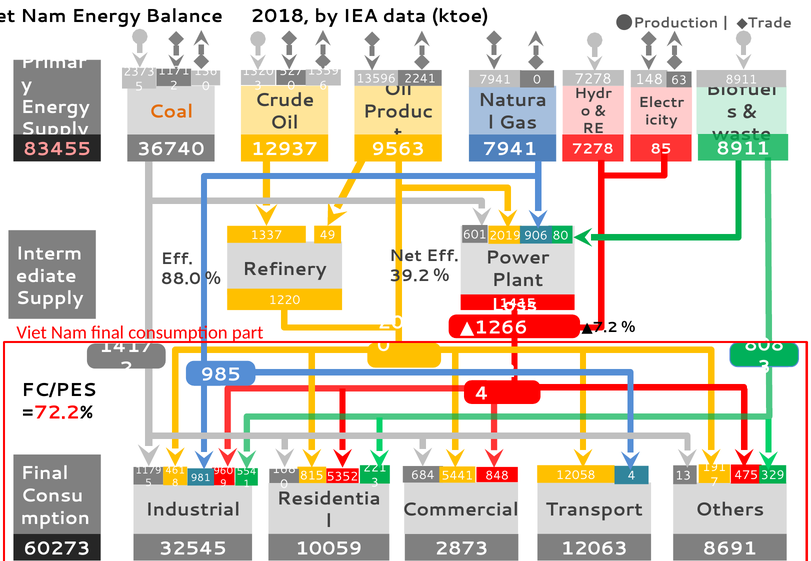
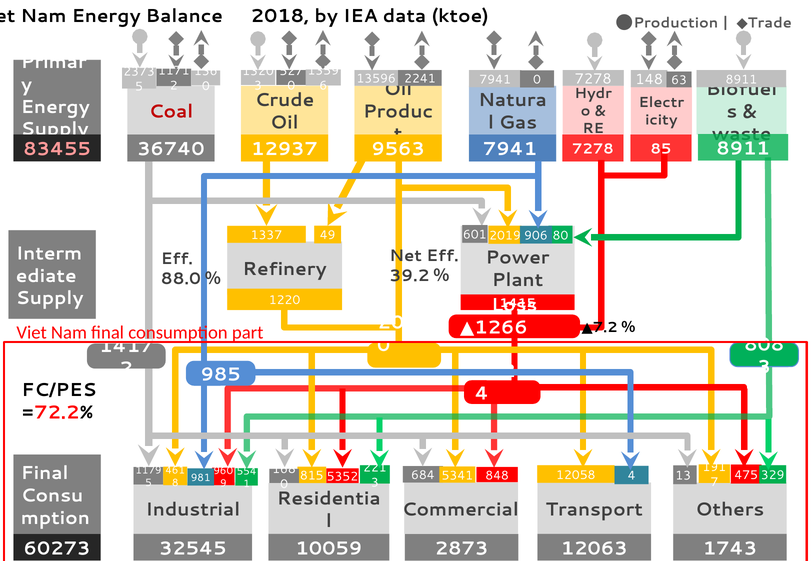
Coal colour: orange -> red
5441: 5441 -> 5341
8691: 8691 -> 1743
